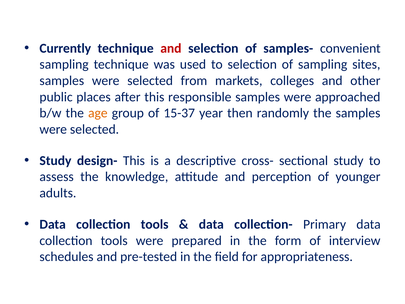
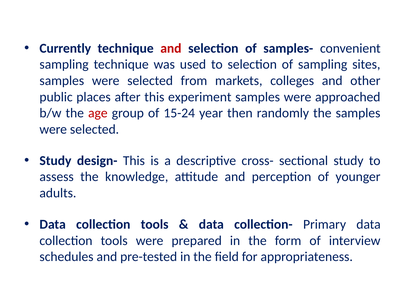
responsible: responsible -> experiment
age colour: orange -> red
15-37: 15-37 -> 15-24
